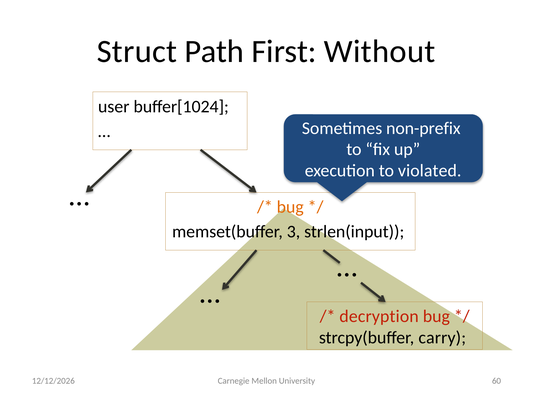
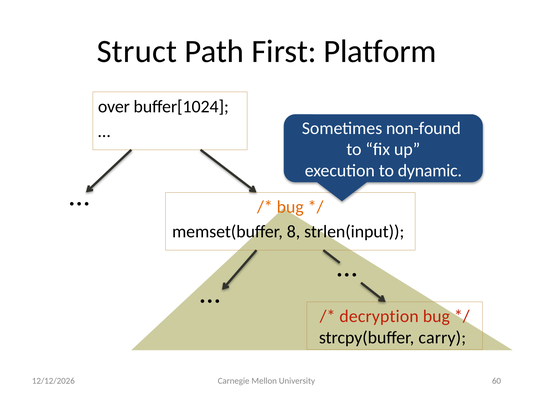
Without: Without -> Platform
user: user -> over
non-prefix: non-prefix -> non-found
violated: violated -> dynamic
3: 3 -> 8
